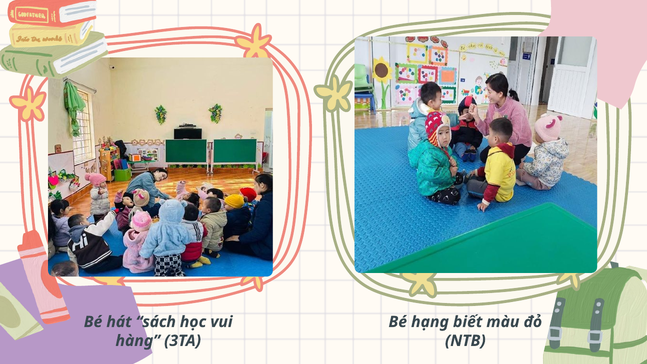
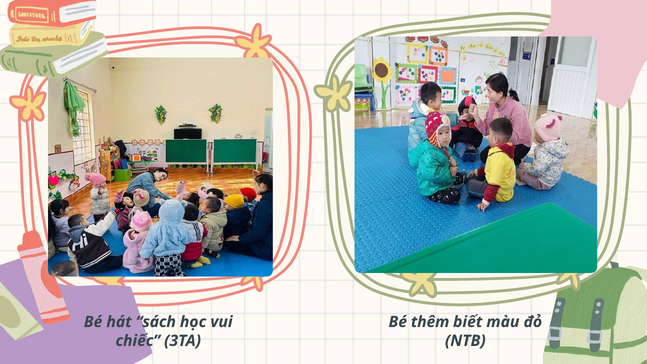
hạng: hạng -> thêm
hàng: hàng -> chiếc
